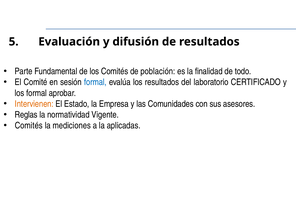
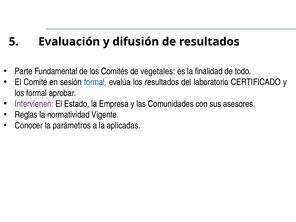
población: población -> vegetales
Intervienen colour: orange -> purple
Comités at (29, 126): Comités -> Conocer
mediciones: mediciones -> parámetros
